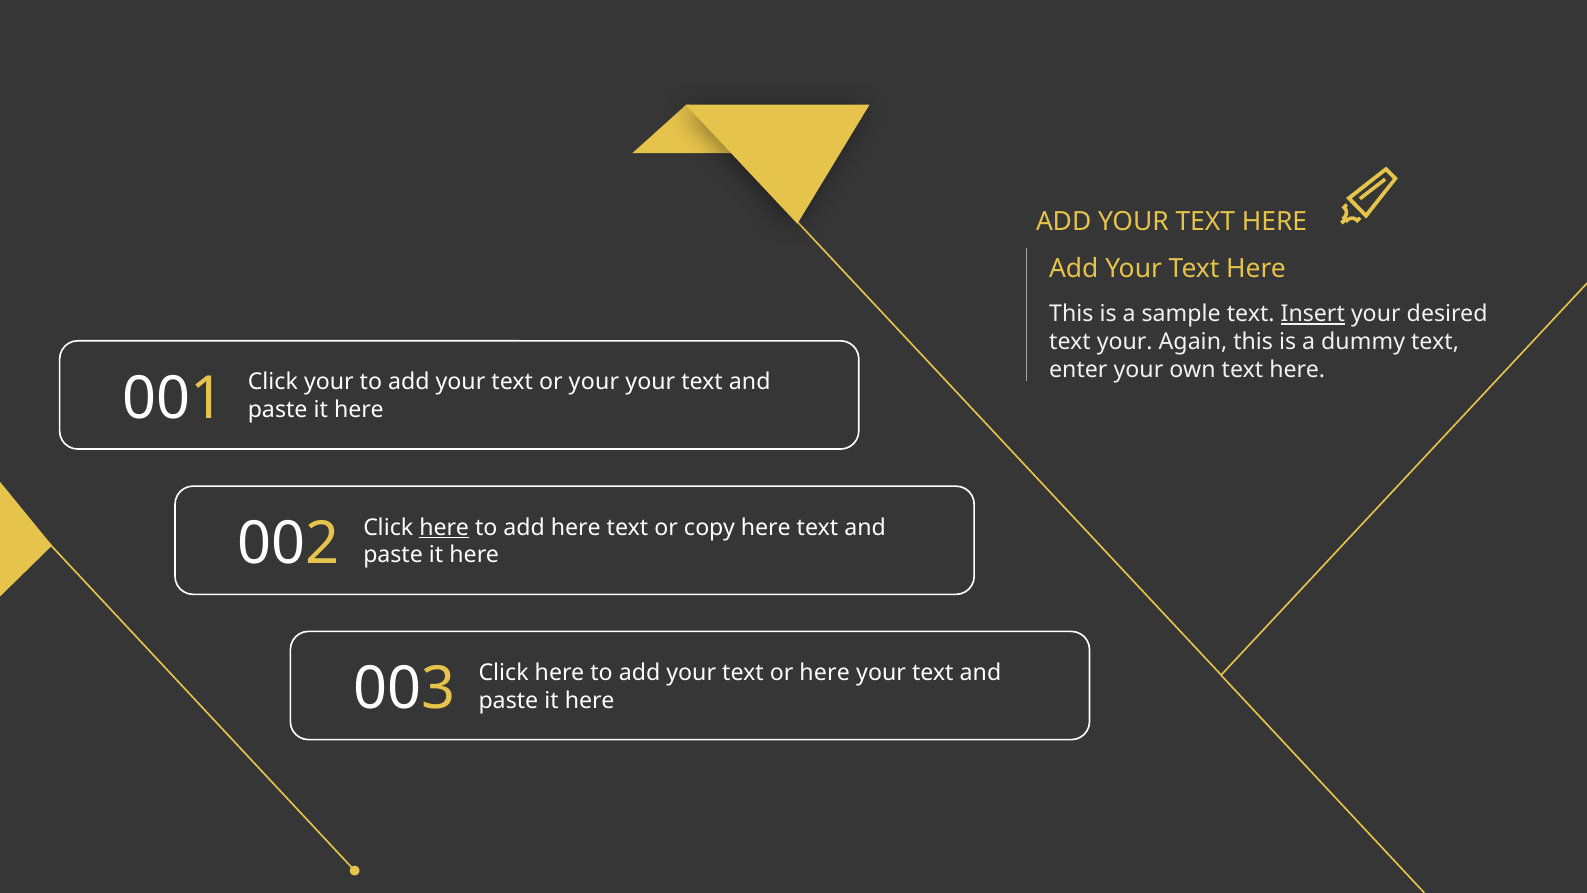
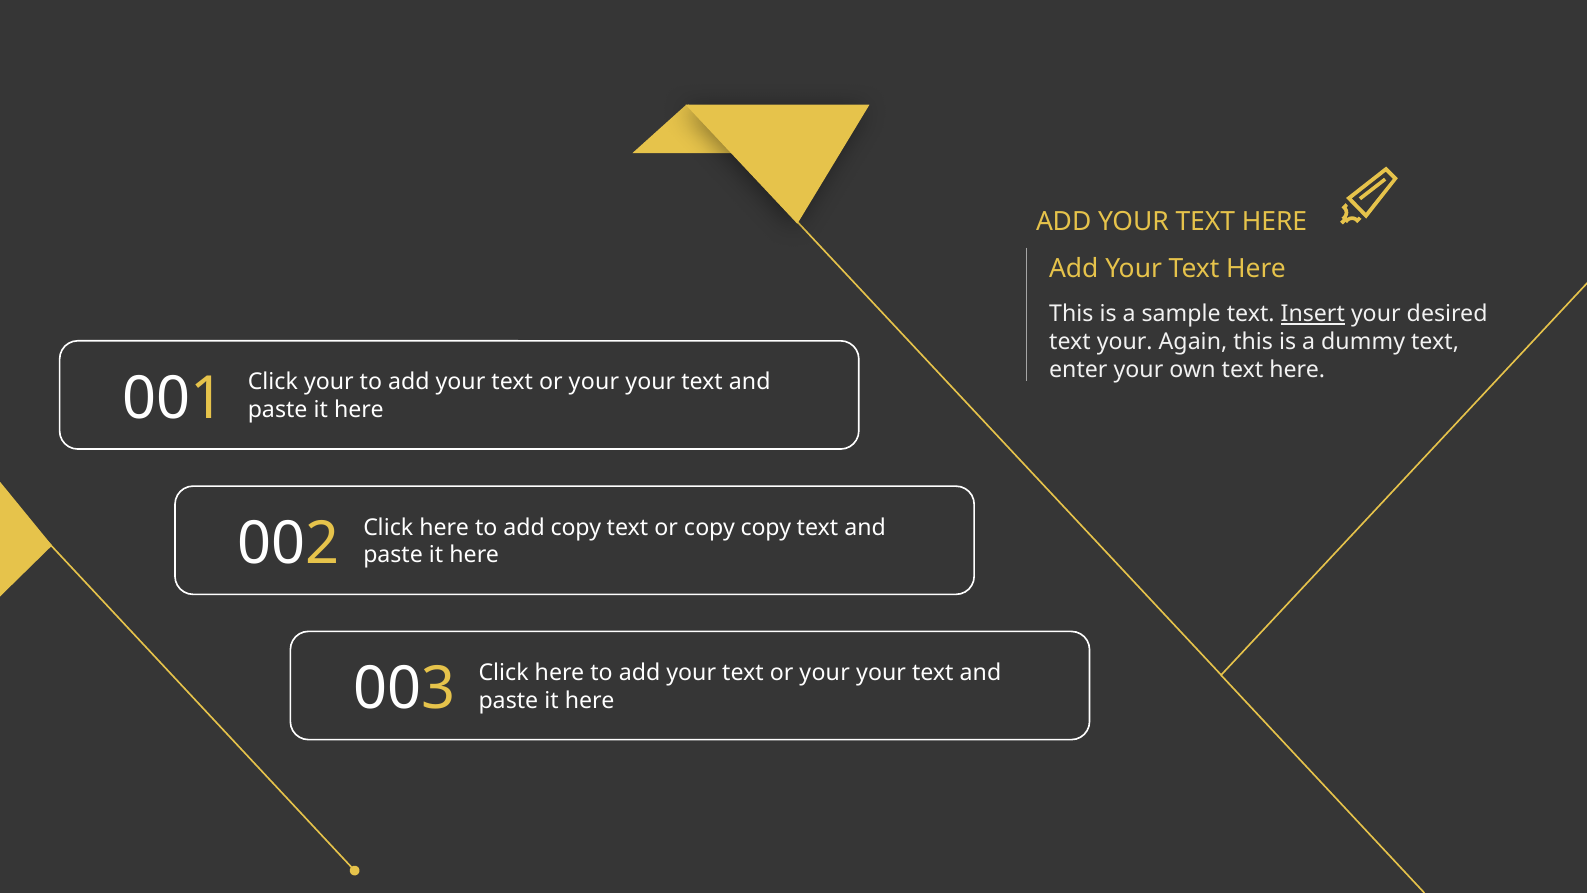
here at (444, 527) underline: present -> none
add here: here -> copy
copy here: here -> copy
here at (825, 673): here -> your
